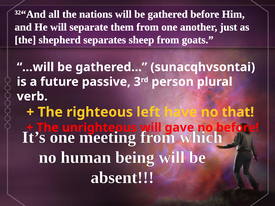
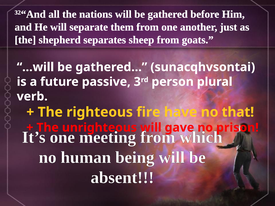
left: left -> fire
before at (238, 128): before -> prison
